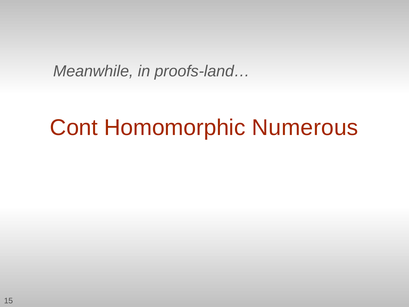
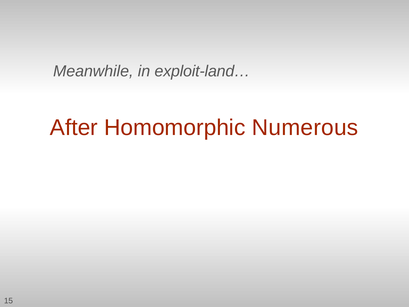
proofs-land…: proofs-land… -> exploit-land…
Cont: Cont -> After
